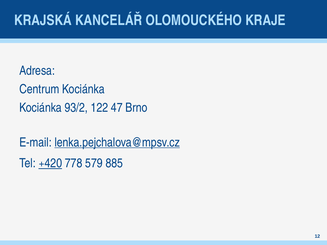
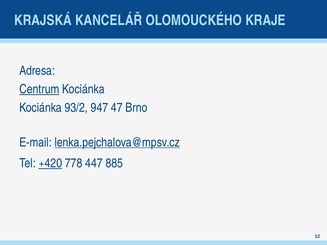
Centrum underline: none -> present
122: 122 -> 947
579: 579 -> 447
